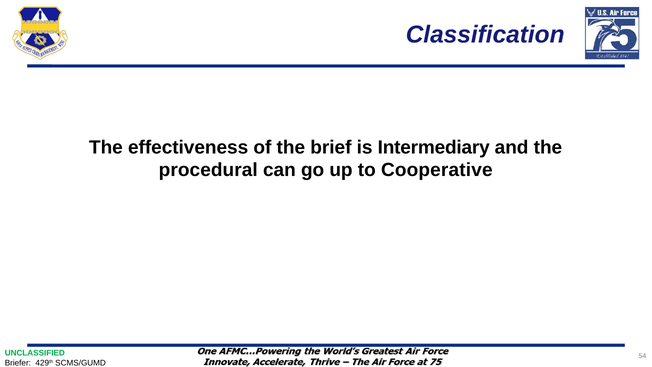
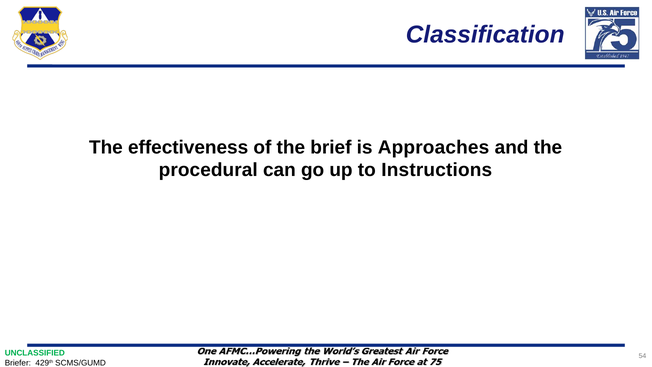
Intermediary: Intermediary -> Approaches
Cooperative: Cooperative -> Instructions
